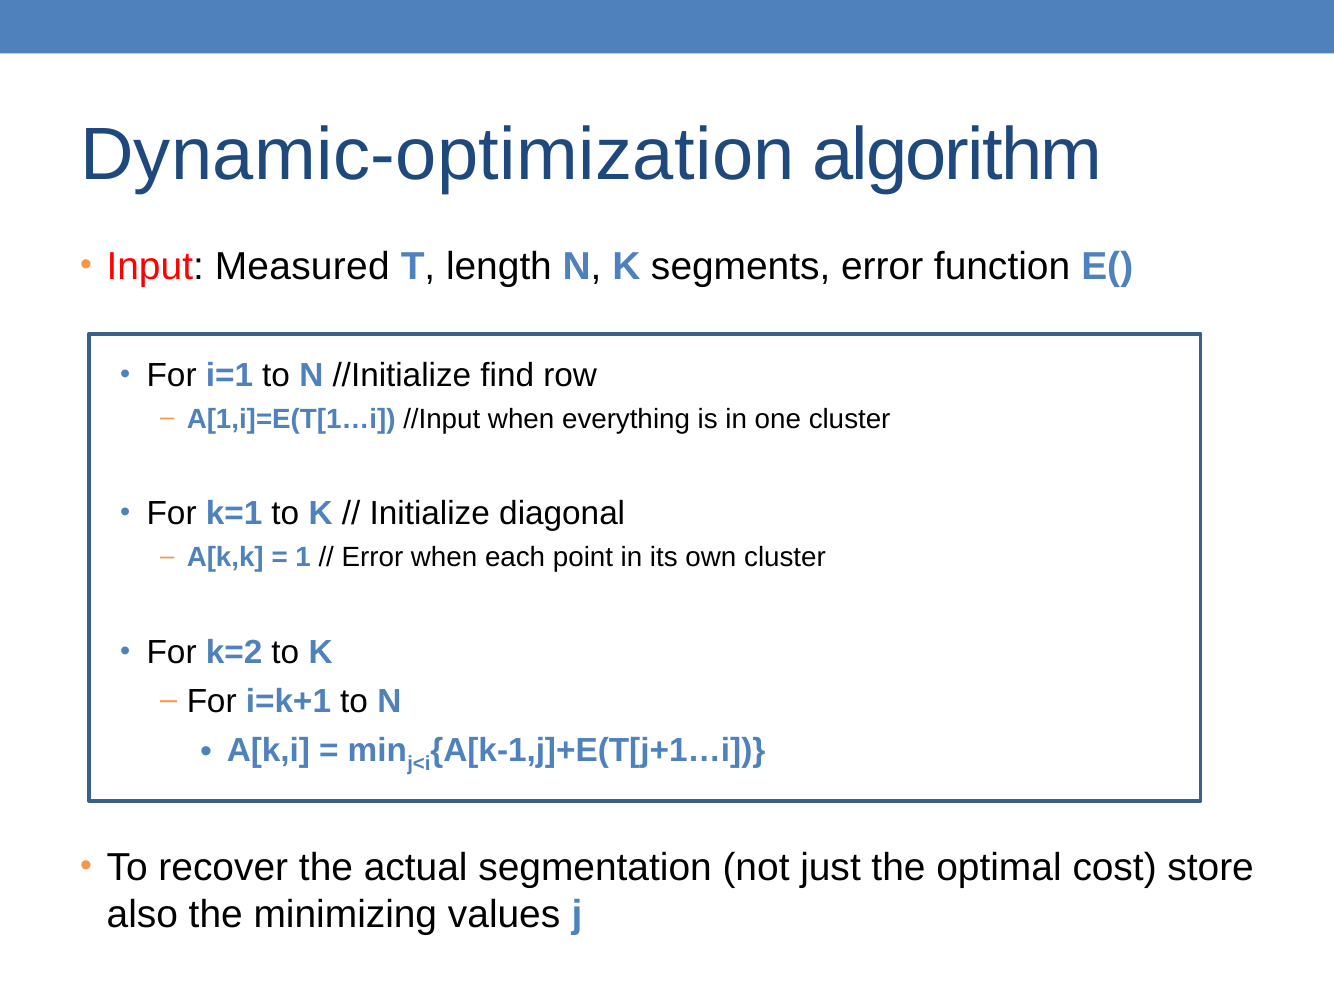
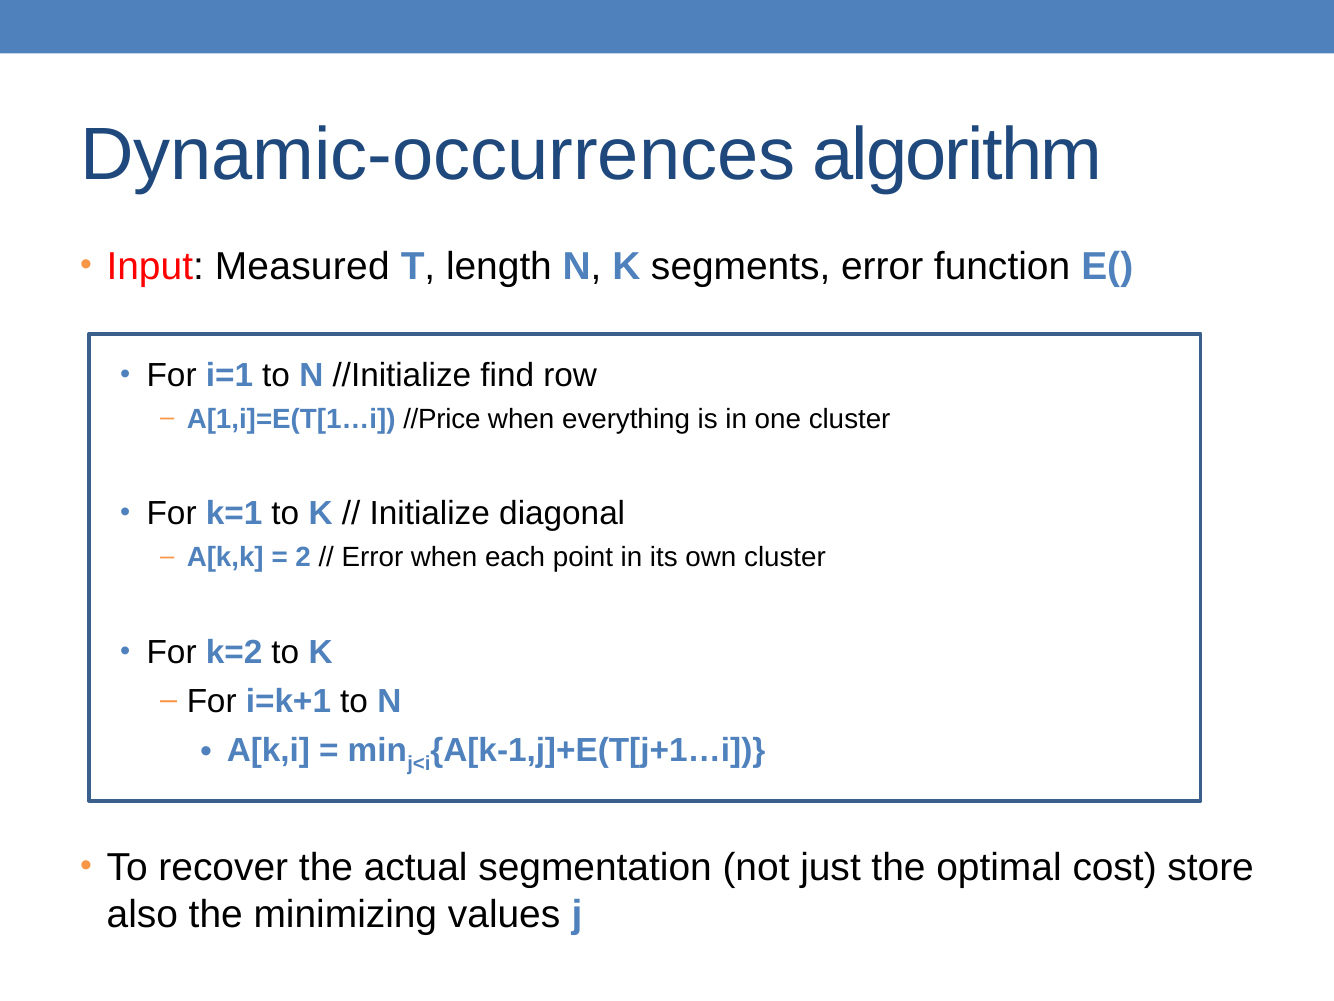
Dynamic-optimization: Dynamic-optimization -> Dynamic-occurrences
//Input: //Input -> //Price
1: 1 -> 2
